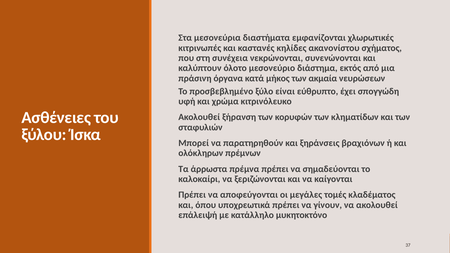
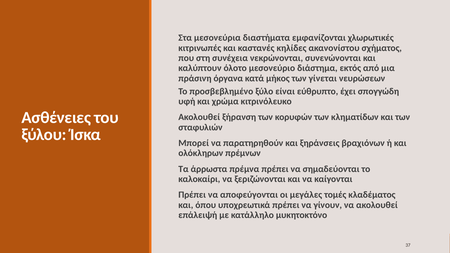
ακμαία: ακμαία -> γίνεται
